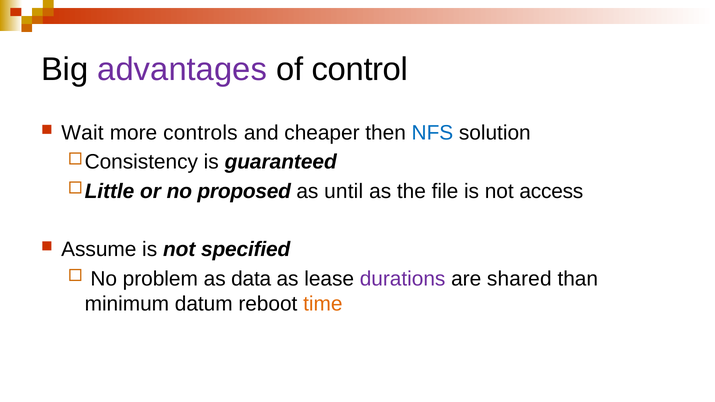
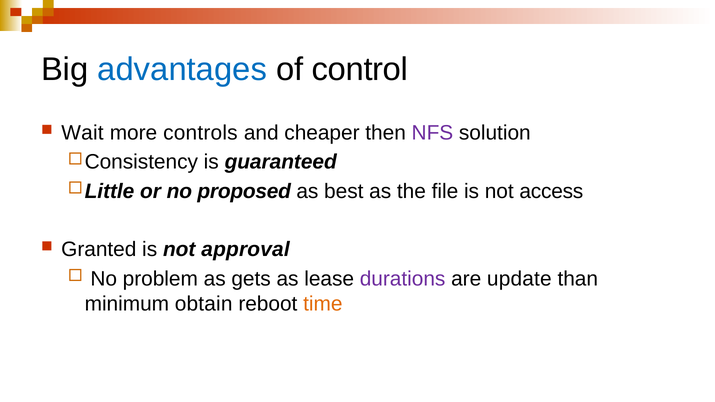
advantages colour: purple -> blue
NFS colour: blue -> purple
until: until -> best
Assume: Assume -> Granted
specified: specified -> approval
data: data -> gets
shared: shared -> update
datum: datum -> obtain
